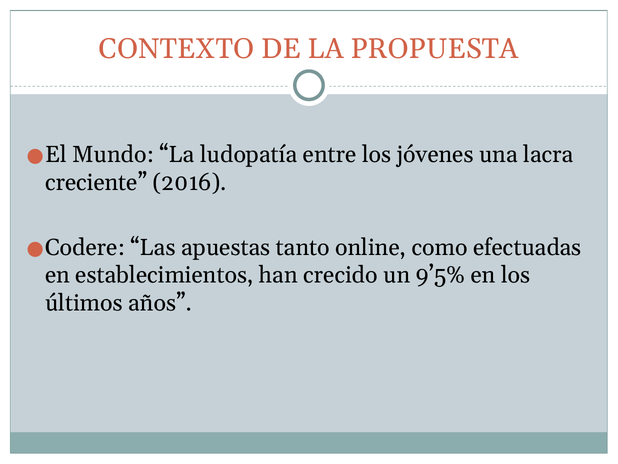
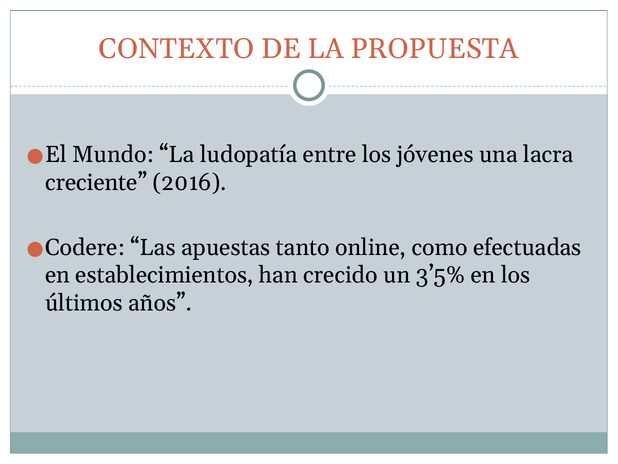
9’5%: 9’5% -> 3’5%
